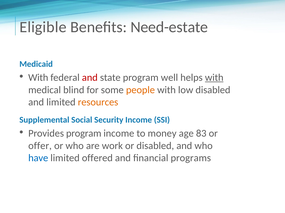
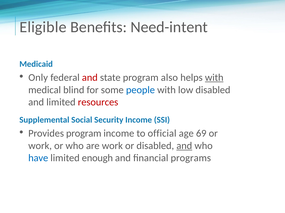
Need-estate: Need-estate -> Need-intent
With at (38, 78): With -> Only
well: well -> also
people colour: orange -> blue
resources colour: orange -> red
money: money -> official
83: 83 -> 69
offer at (40, 146): offer -> work
and at (184, 146) underline: none -> present
offered: offered -> enough
